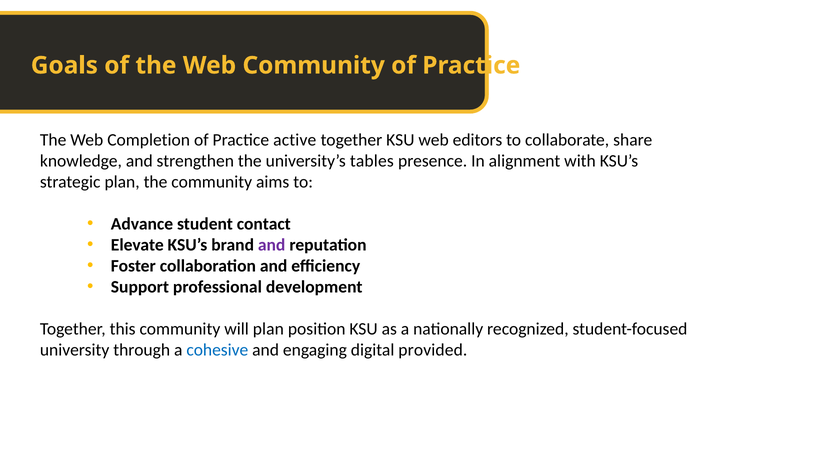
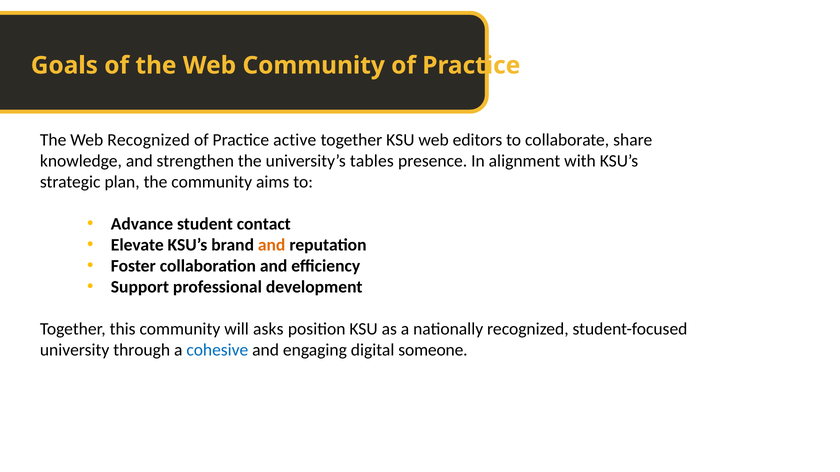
Web Completion: Completion -> Recognized
and at (272, 245) colour: purple -> orange
will plan: plan -> asks
provided: provided -> someone
